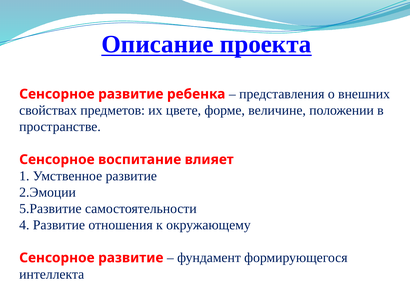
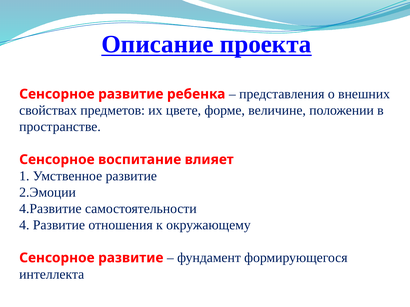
5.Развитие: 5.Развитие -> 4.Развитие
